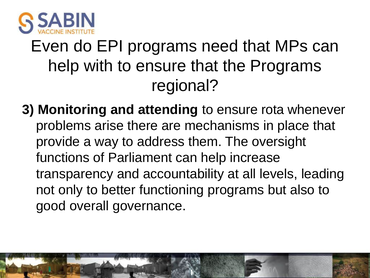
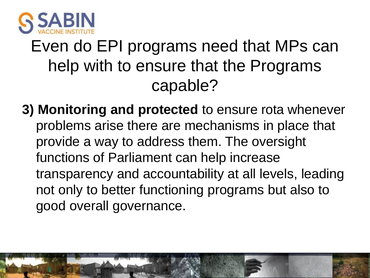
regional: regional -> capable
attending: attending -> protected
